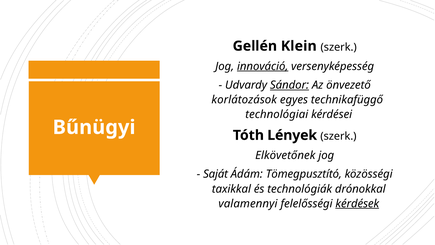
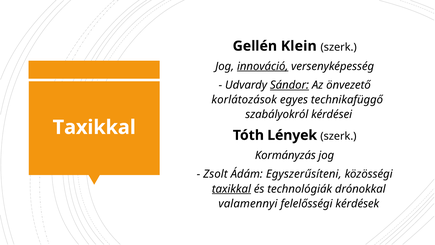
technológiai: technológiai -> szabályokról
Bűnügyi at (94, 127): Bűnügyi -> Taxikkal
Elkövetőnek: Elkövetőnek -> Kormányzás
Saját: Saját -> Zsolt
Tömegpusztító: Tömegpusztító -> Egyszerűsíteni
taxikkal at (231, 189) underline: none -> present
kérdések underline: present -> none
